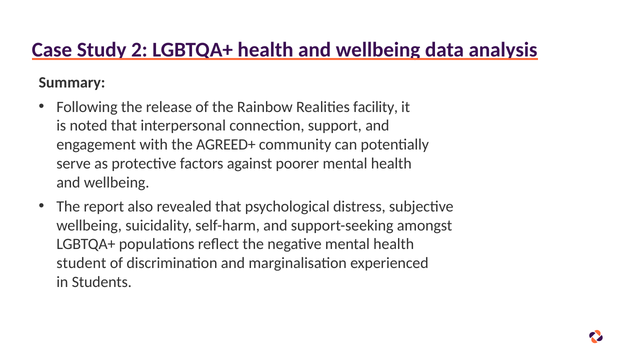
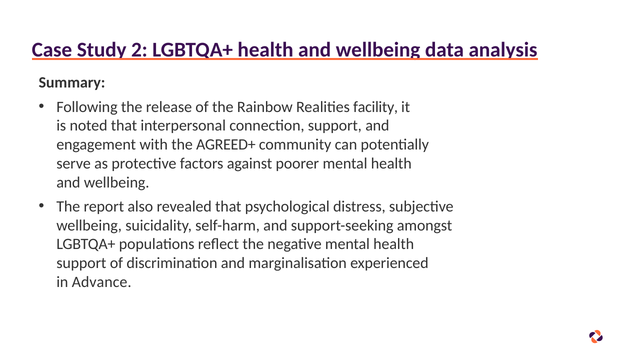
student at (81, 263): student -> support
Students: Students -> Advance
